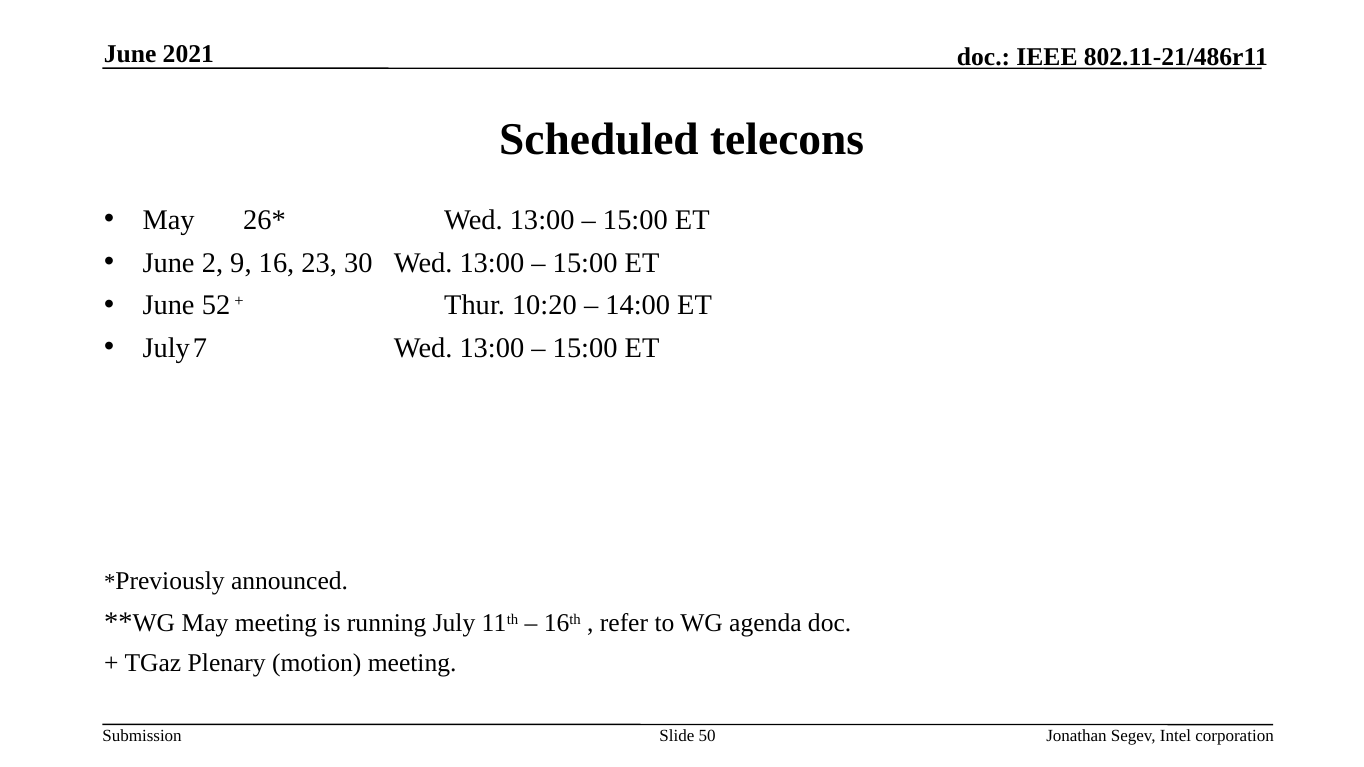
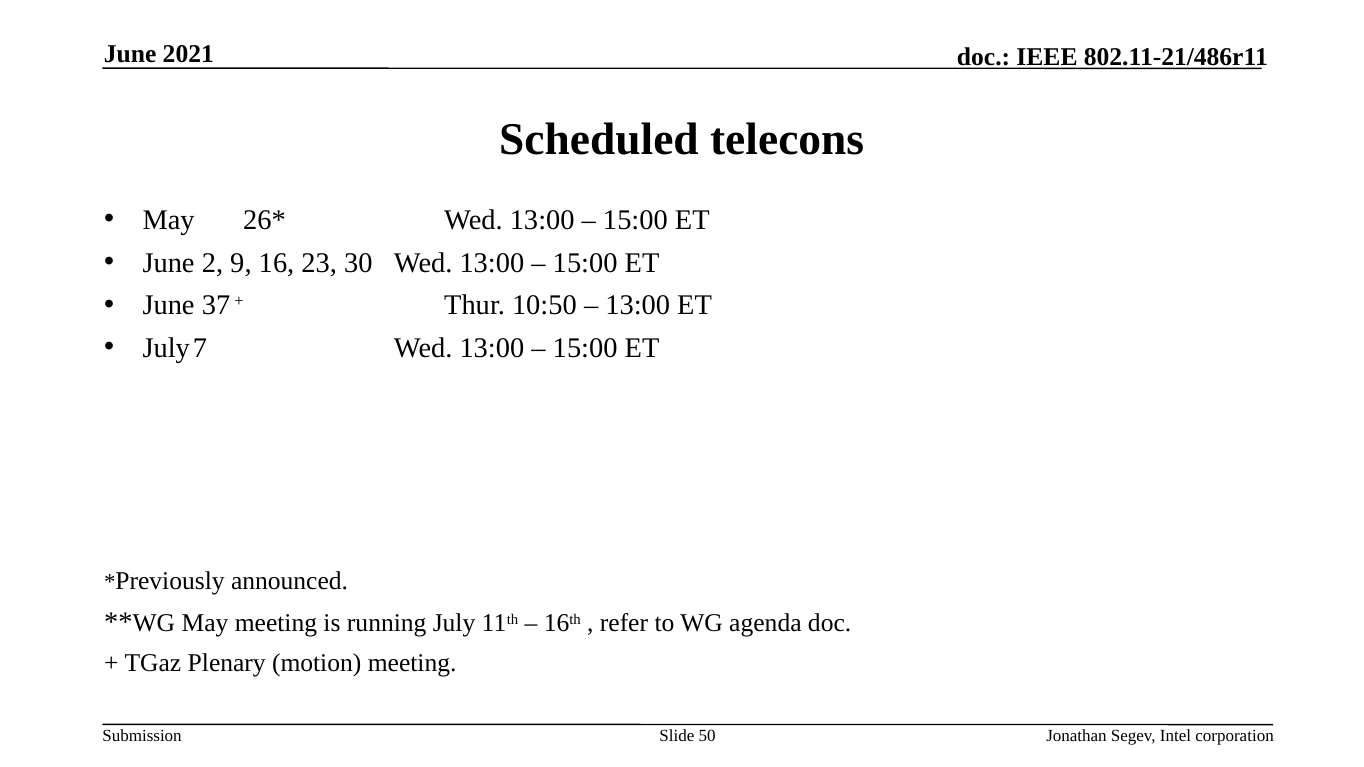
52: 52 -> 37
10:20: 10:20 -> 10:50
14:00 at (638, 305): 14:00 -> 13:00
